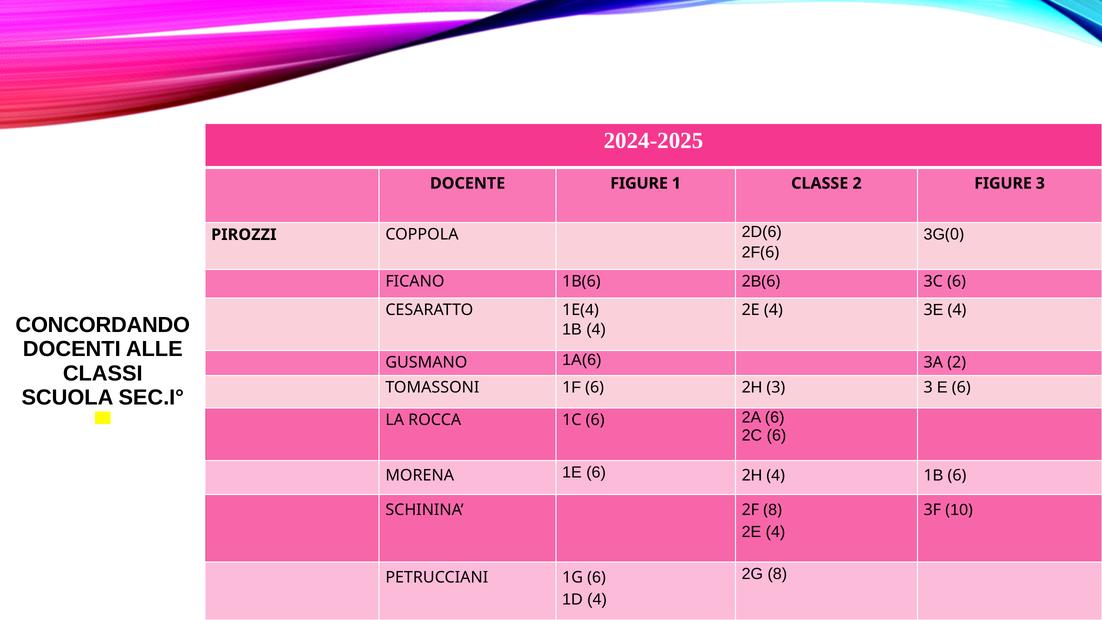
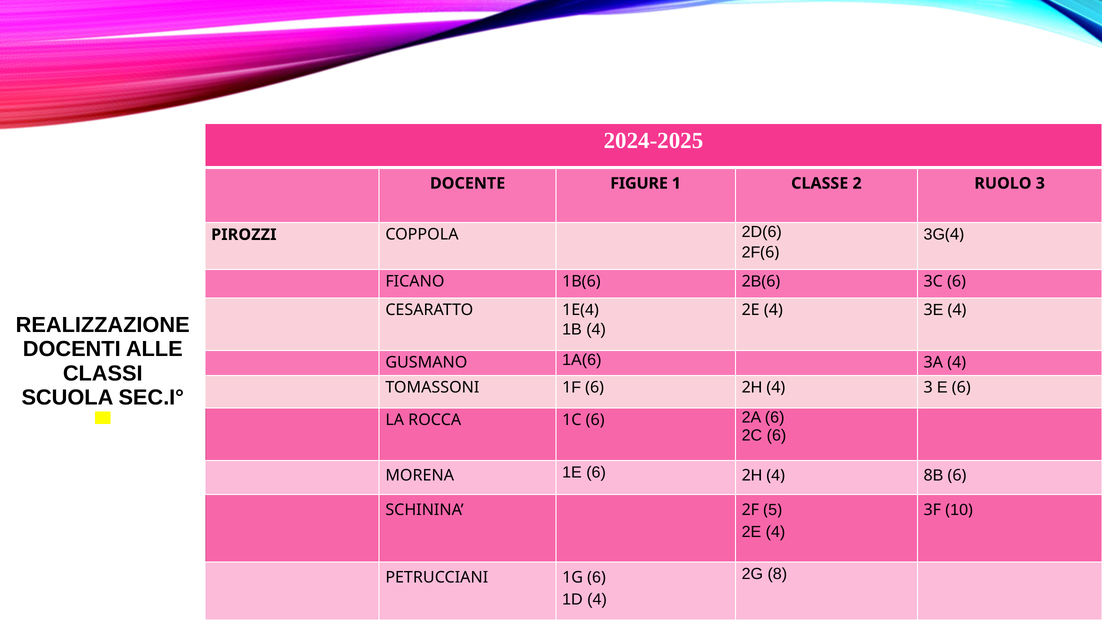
2 FIGURE: FIGURE -> RUOLO
0 at (955, 235): 0 -> 4
CONCORDANDO: CONCORDANDO -> REALIZZAZIONE
3A 2: 2 -> 4
3 at (776, 387): 3 -> 4
1 at (928, 475): 1 -> 8
8 at (773, 510): 8 -> 5
